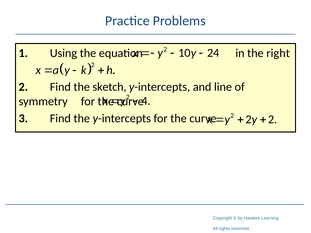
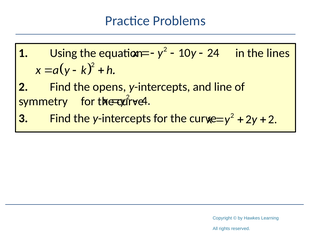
right: right -> lines
sketch: sketch -> opens
